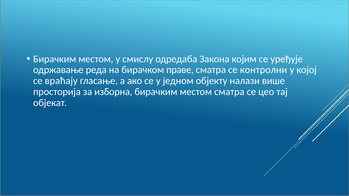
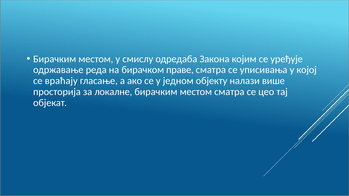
контролни: контролни -> уписивања
изборна: изборна -> локалне
